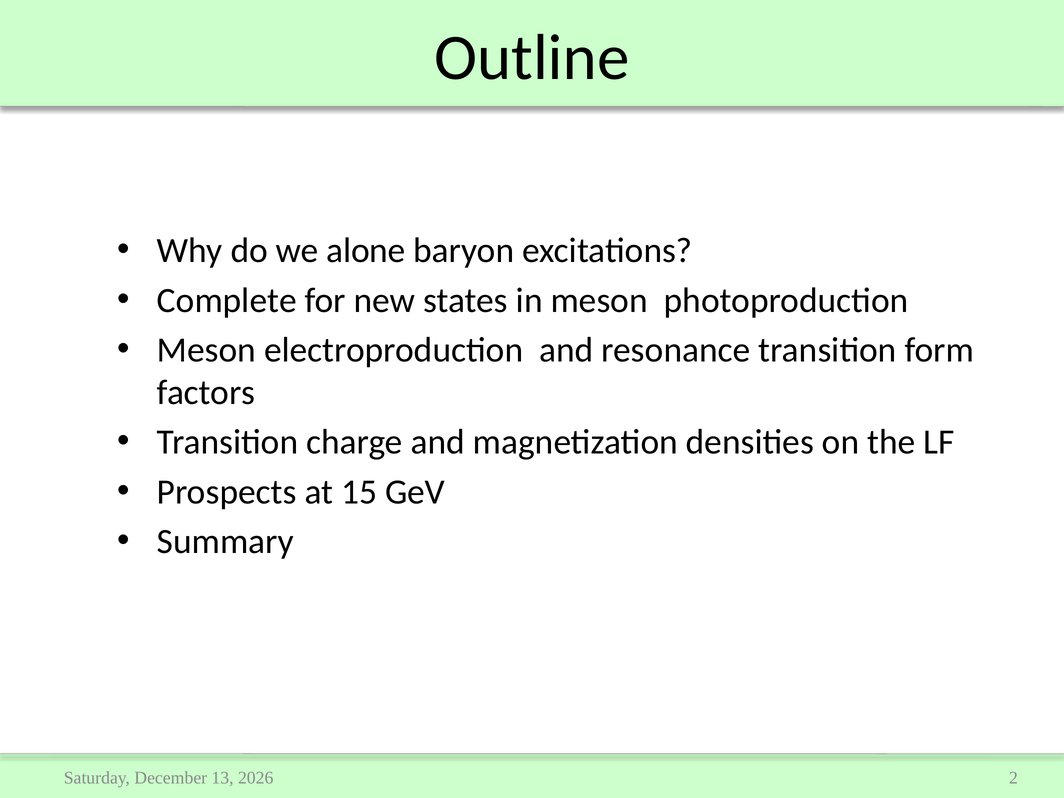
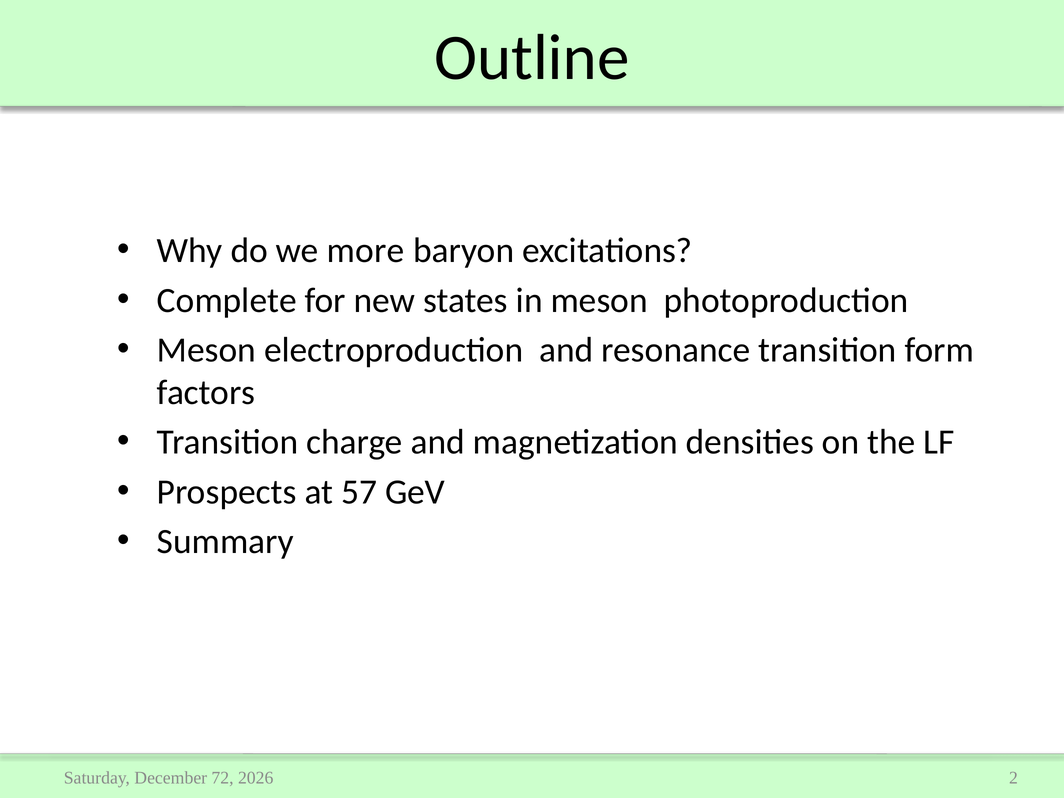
alone: alone -> more
15: 15 -> 57
13: 13 -> 72
